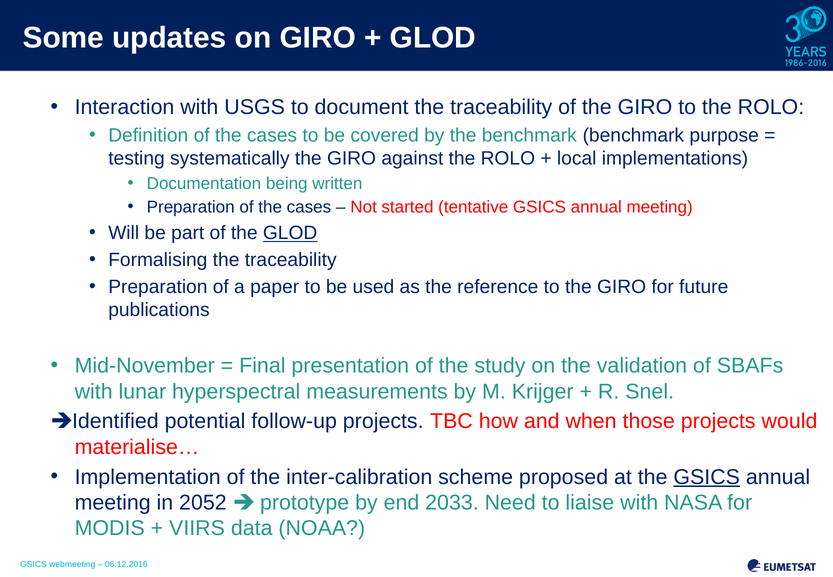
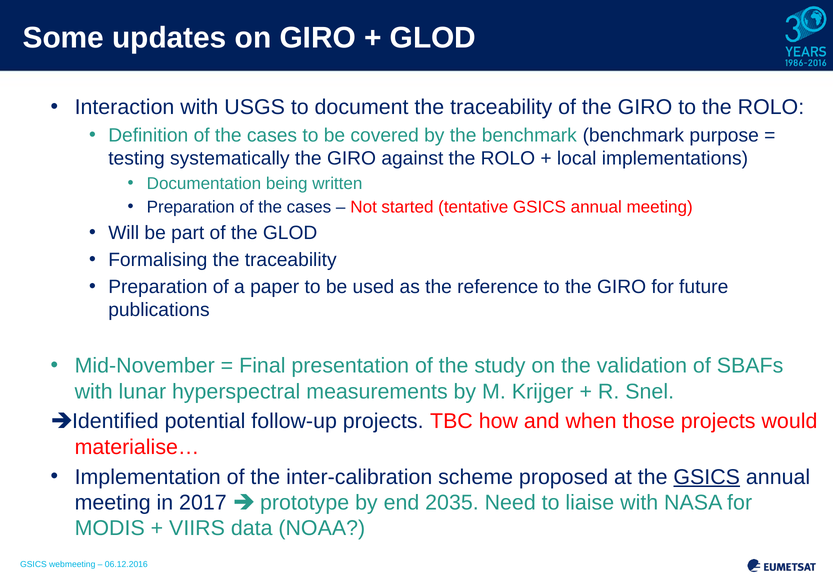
GLOD at (290, 233) underline: present -> none
2052: 2052 -> 2017
2033: 2033 -> 2035
